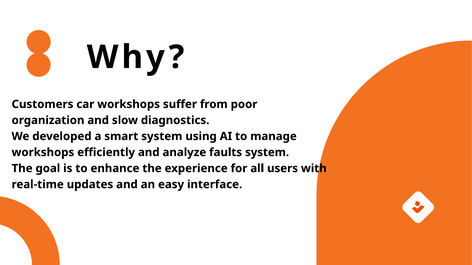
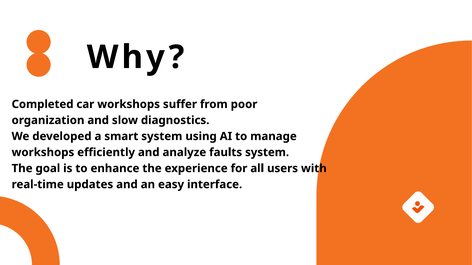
Customers: Customers -> Completed
